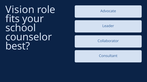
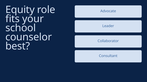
Vision: Vision -> Equity
